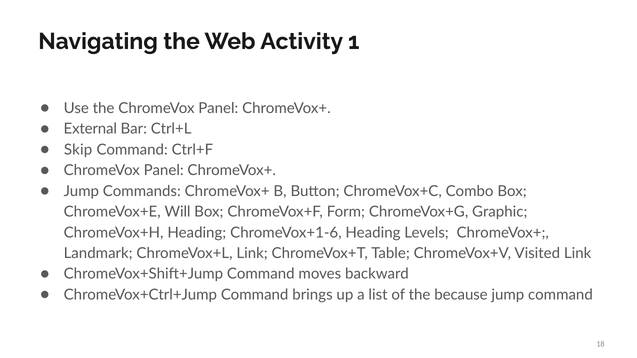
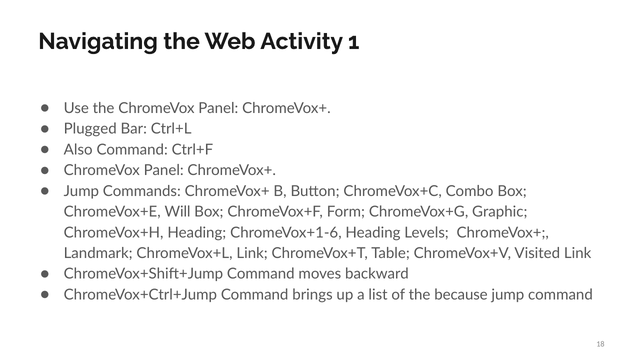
External: External -> Plugged
Skip: Skip -> Also
